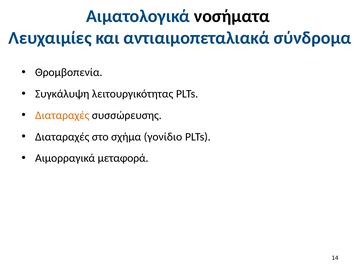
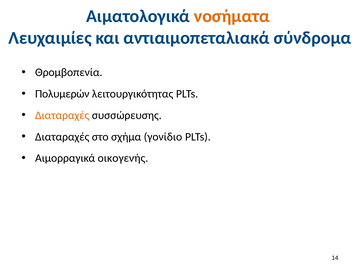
νοσήματα colour: black -> orange
Συγκάλυψη: Συγκάλυψη -> Πολυμερών
μεταφορά: μεταφορά -> οικογενής
